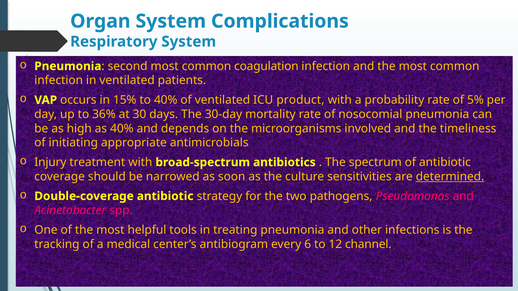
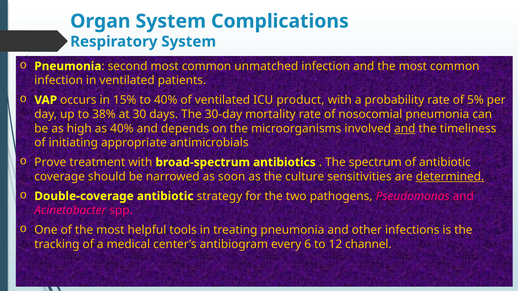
coagulation: coagulation -> unmatched
36%: 36% -> 38%
and at (405, 129) underline: none -> present
Injury: Injury -> Prove
